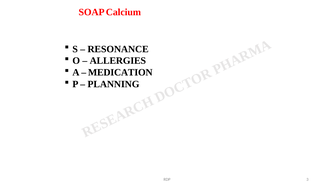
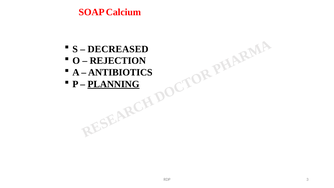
RESONANCE: RESONANCE -> DECREASED
ALLERGIES: ALLERGIES -> REJECTION
MEDICATION: MEDICATION -> ANTIBIOTICS
PLANNING underline: none -> present
